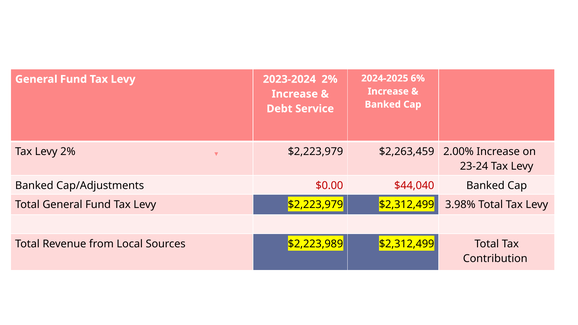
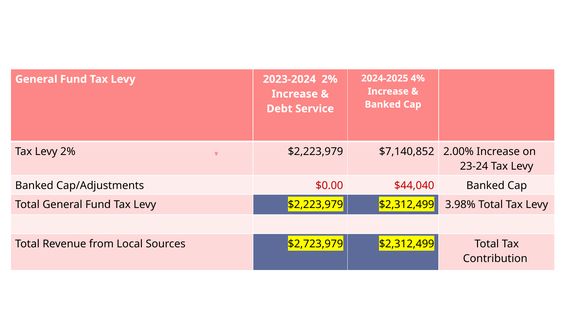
6%: 6% -> 4%
$2,263,459: $2,263,459 -> $7,140,852
$2,223,989: $2,223,989 -> $2,723,979
